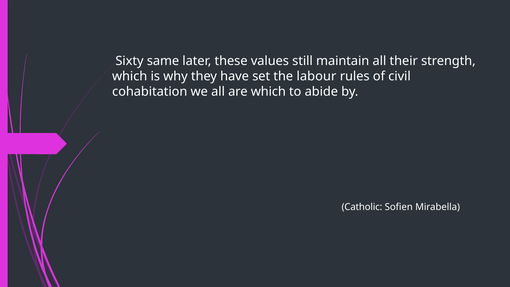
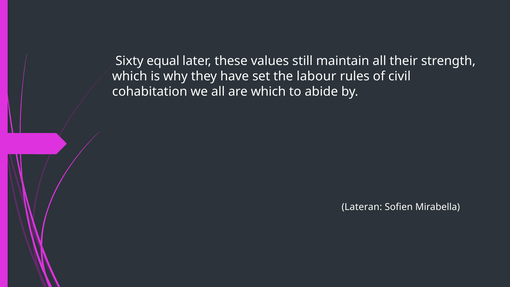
same: same -> equal
Catholic: Catholic -> Lateran
